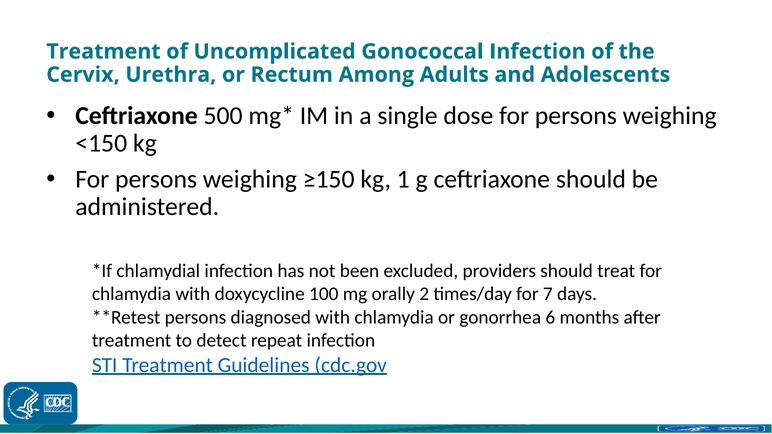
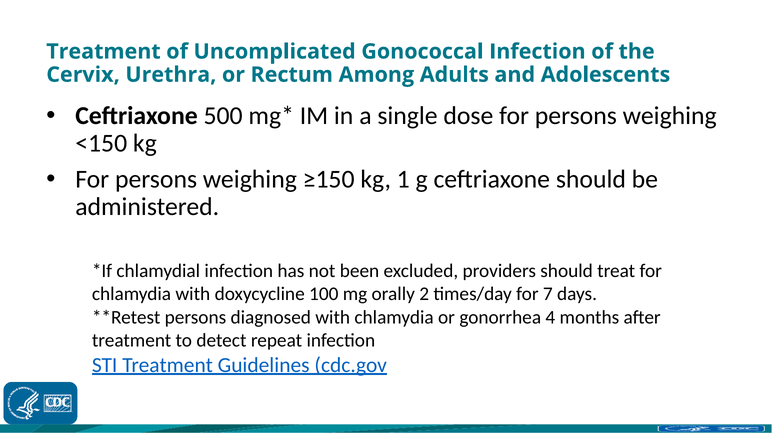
6: 6 -> 4
